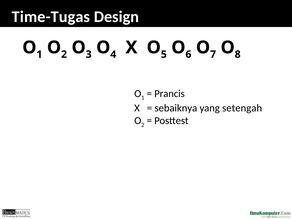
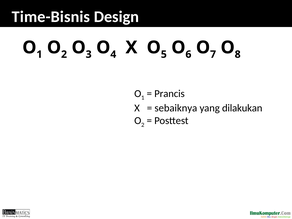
Time-Tugas: Time-Tugas -> Time-Bisnis
setengah: setengah -> dilakukan
